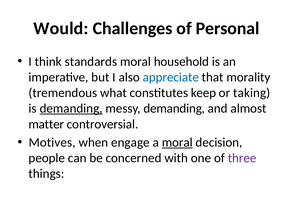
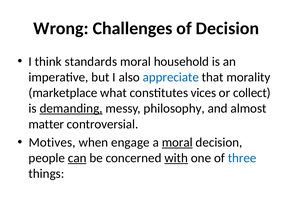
Would: Would -> Wrong
of Personal: Personal -> Decision
tremendous: tremendous -> marketplace
keep: keep -> vices
taking: taking -> collect
messy demanding: demanding -> philosophy
can underline: none -> present
with underline: none -> present
three colour: purple -> blue
